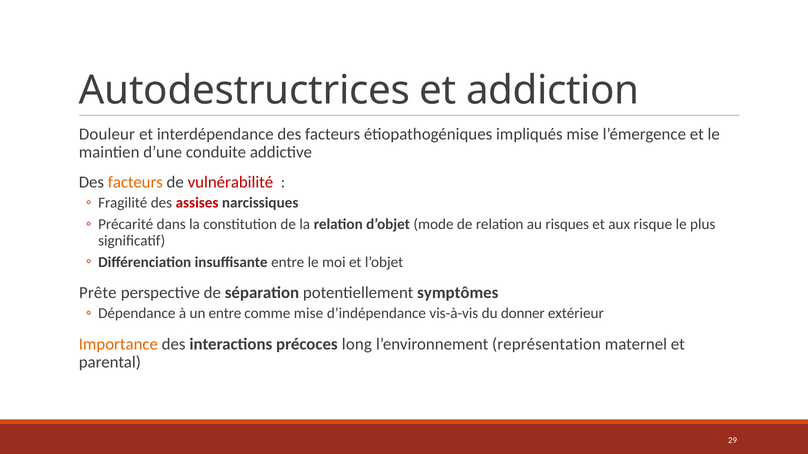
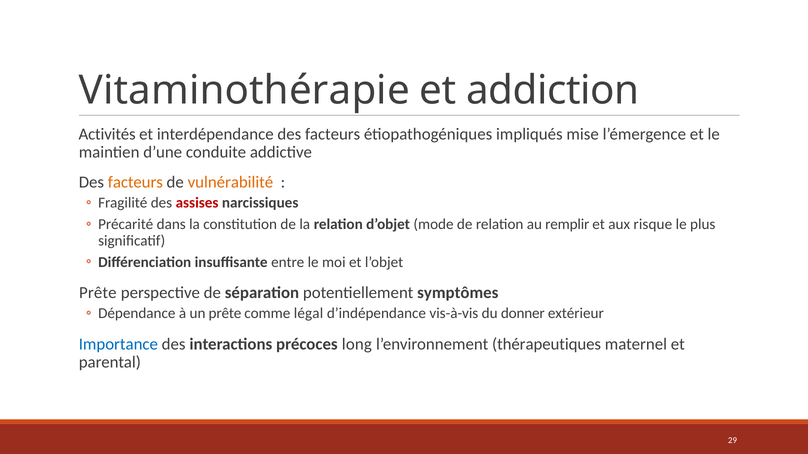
Autodestructrices: Autodestructrices -> Vitaminothérapie
Douleur: Douleur -> Activités
vulnérabilité colour: red -> orange
risques: risques -> remplir
un entre: entre -> prête
comme mise: mise -> légal
Importance colour: orange -> blue
représentation: représentation -> thérapeutiques
